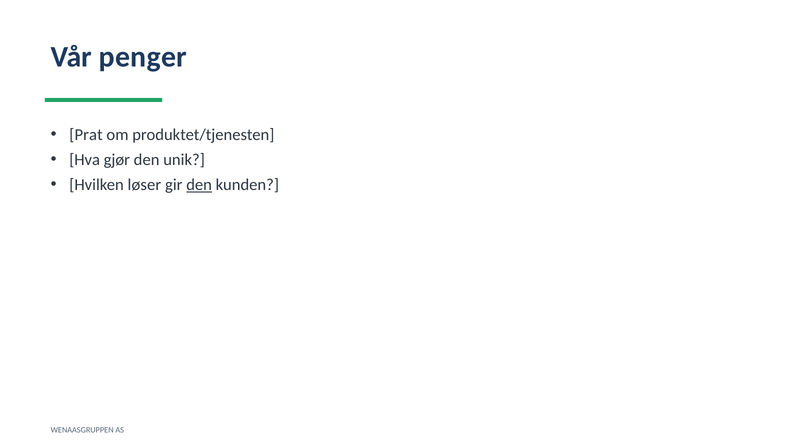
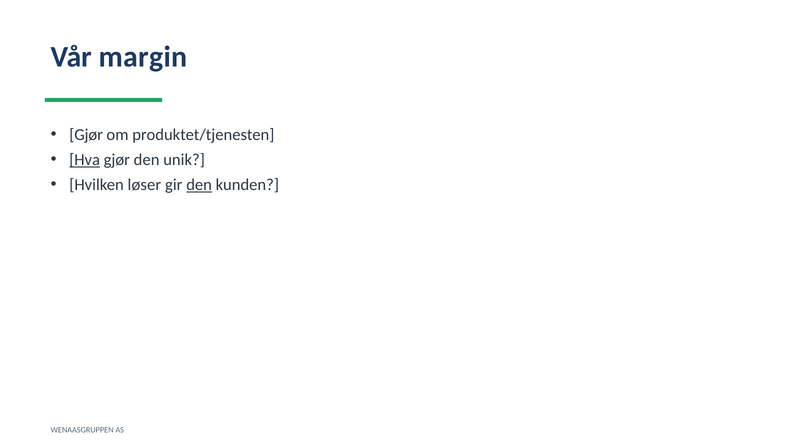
penger: penger -> margin
Prat at (86, 135): Prat -> Gjør
Hva underline: none -> present
